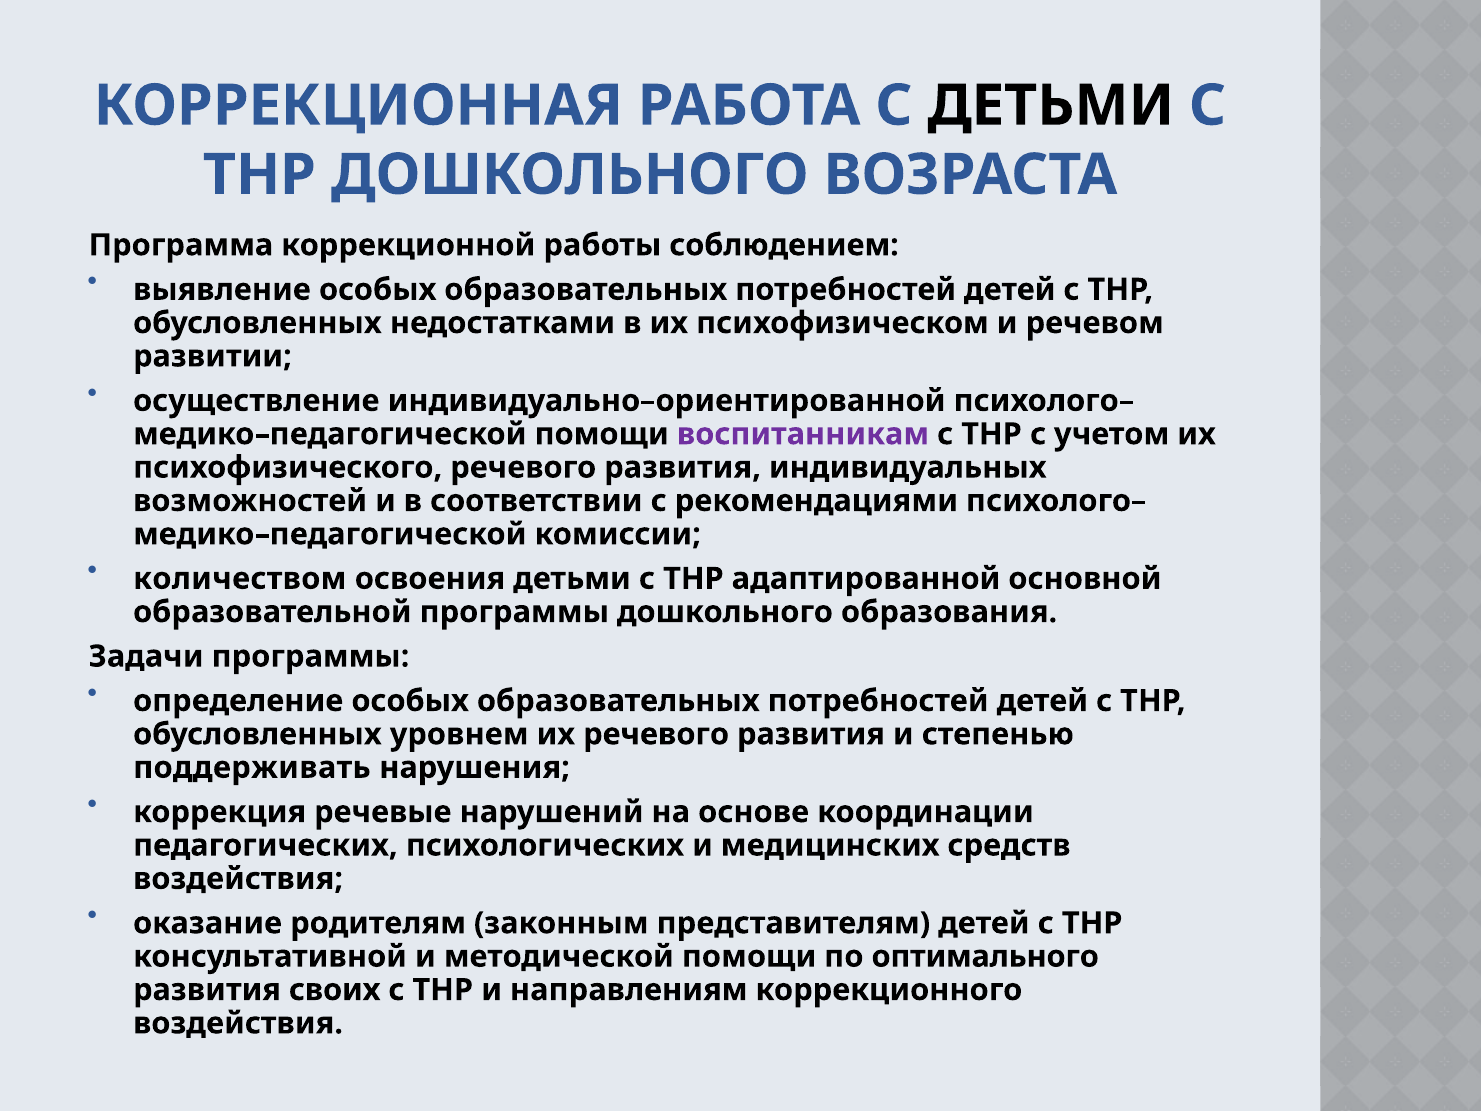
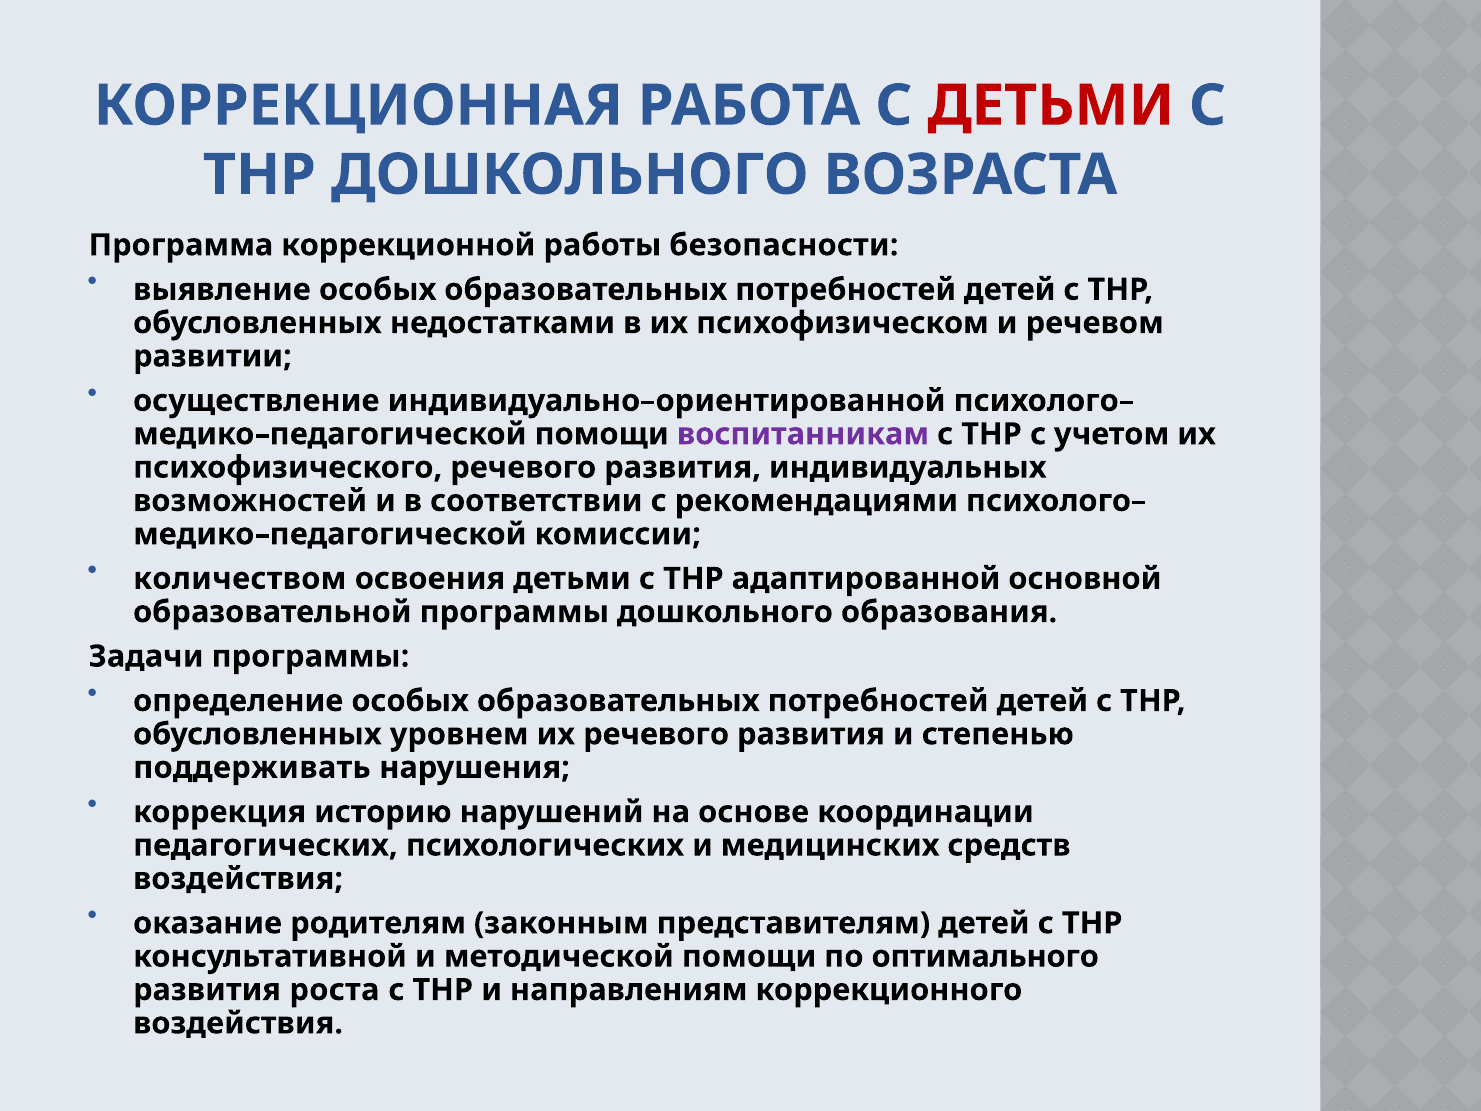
ДЕТЬМИ at (1051, 106) colour: black -> red
соблюдением: соблюдением -> безопасности
речевые: речевые -> историю
своих: своих -> роста
